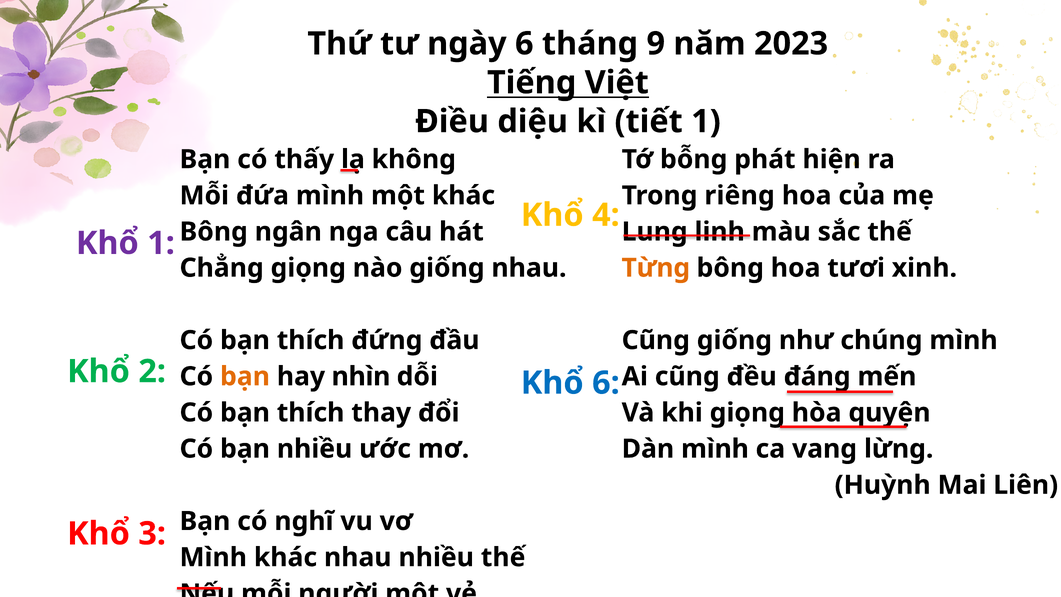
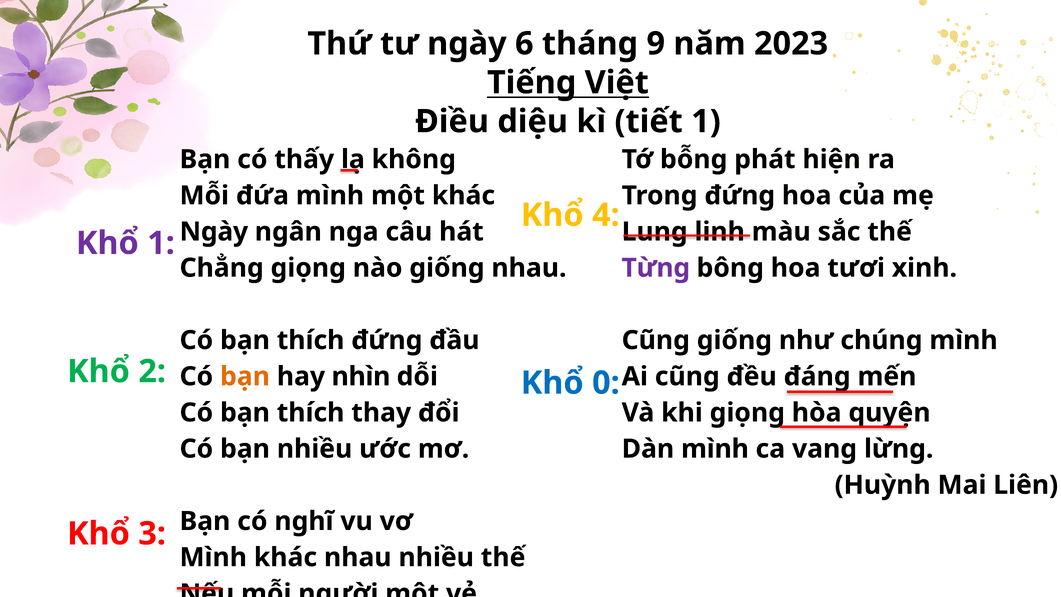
riêng at (740, 196): riêng -> đứng
Bông at (214, 232): Bông -> Ngày
Từng colour: orange -> purple
Khổ 6: 6 -> 0
